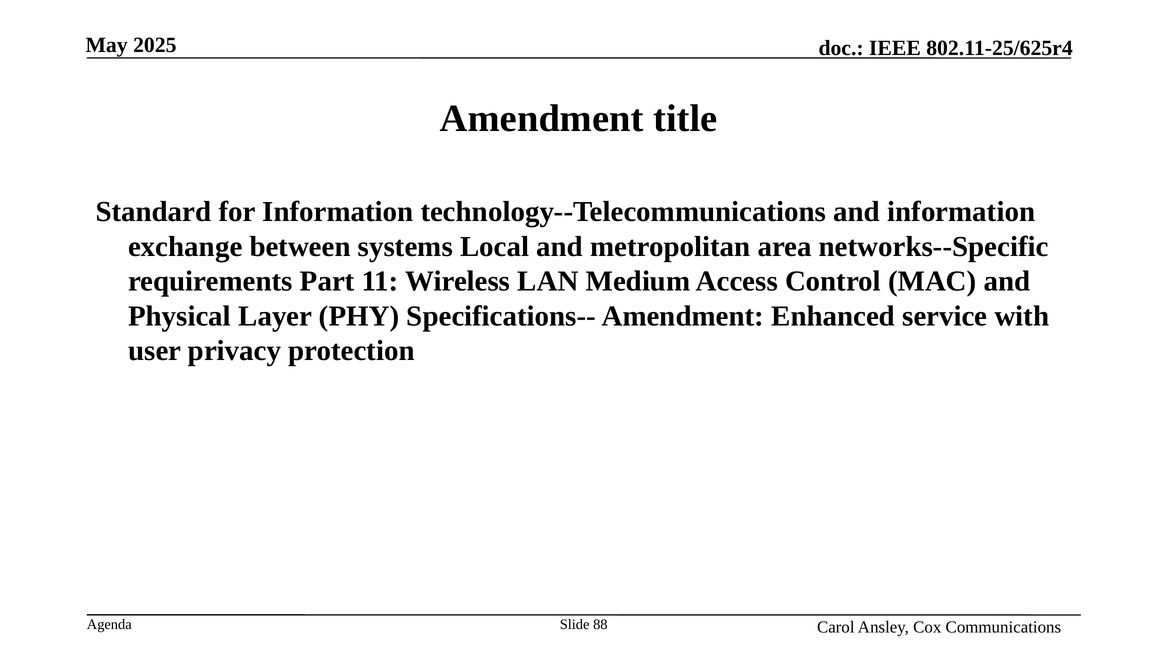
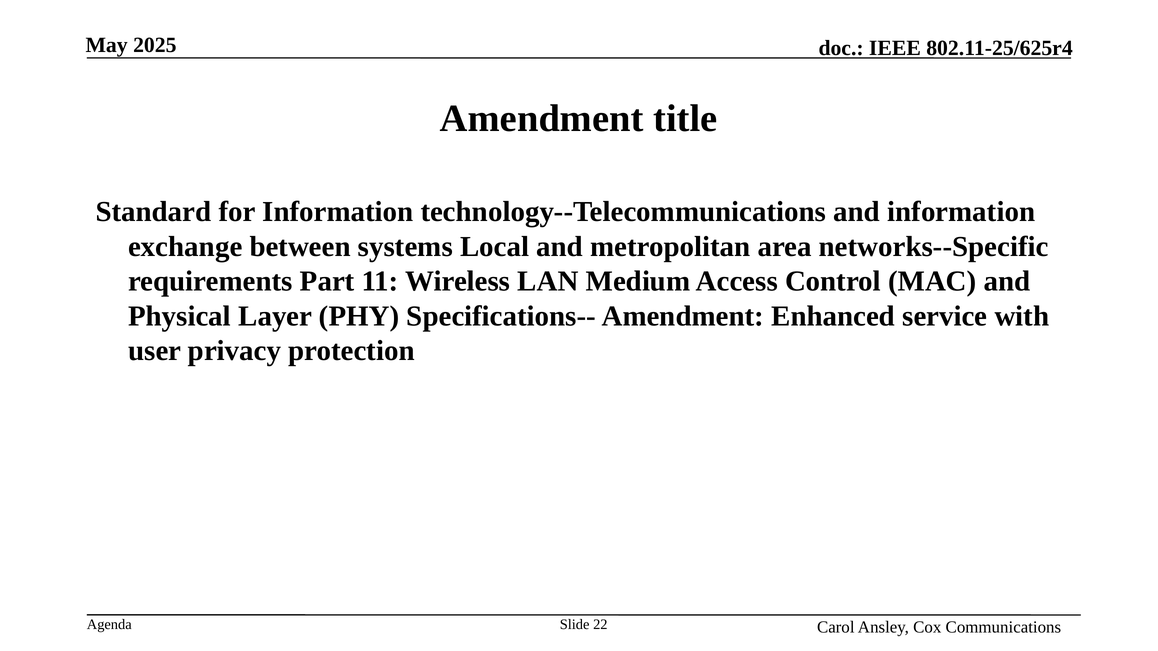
88: 88 -> 22
